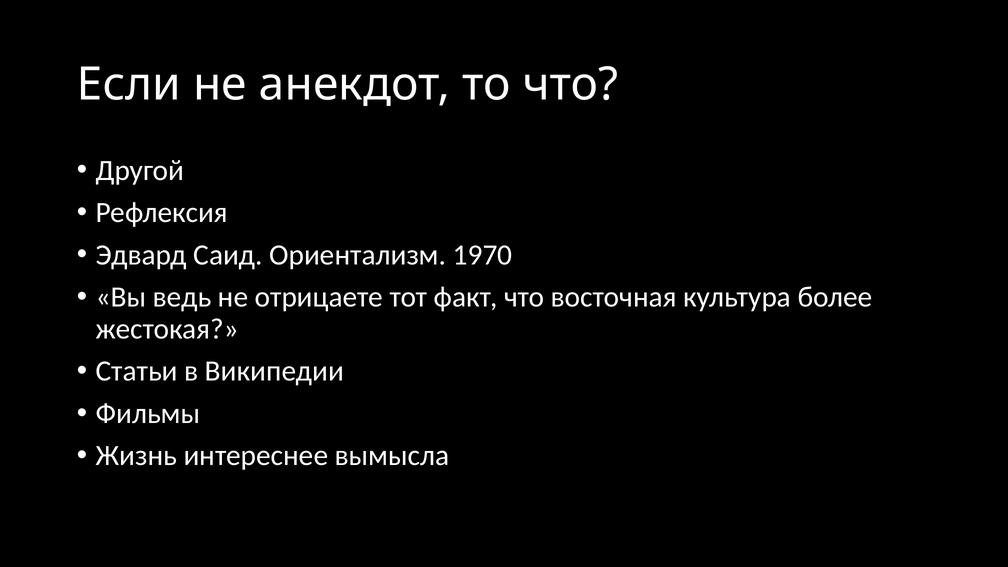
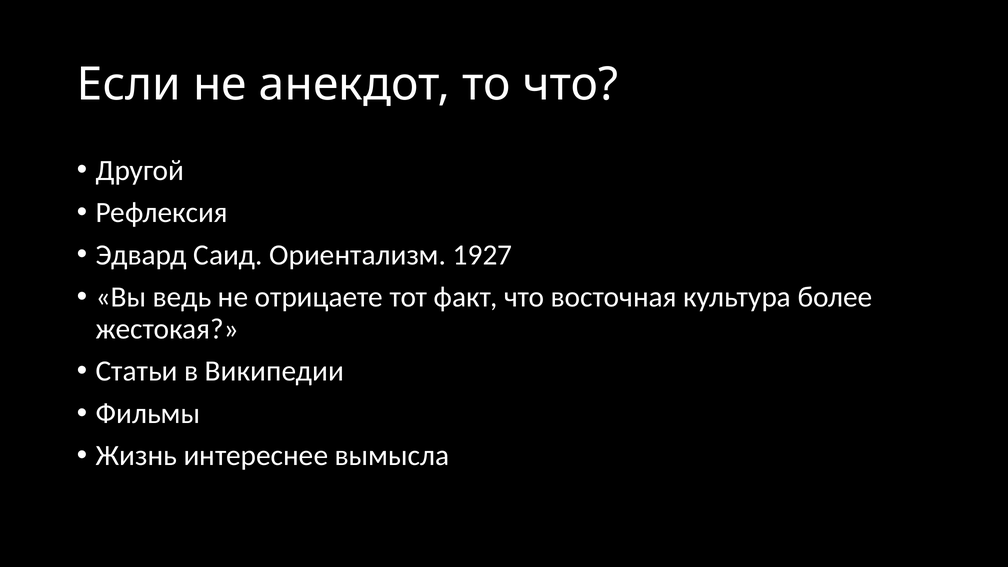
1970: 1970 -> 1927
